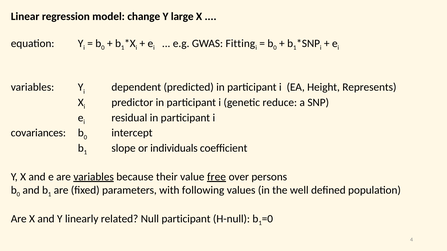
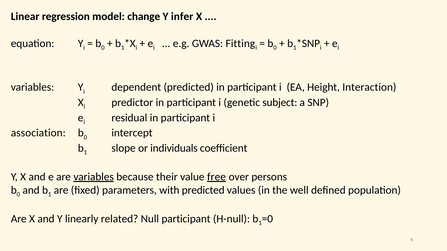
large: large -> infer
Represents: Represents -> Interaction
reduce: reduce -> subject
covariances: covariances -> association
with following: following -> predicted
